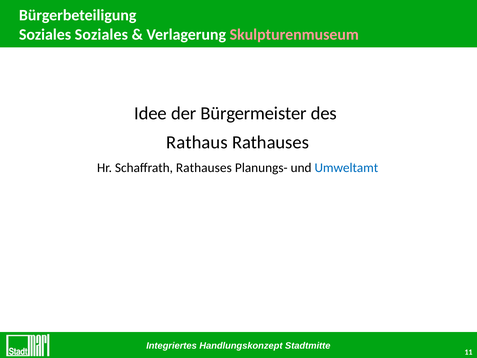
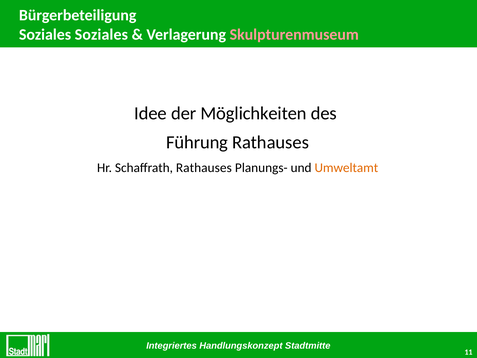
Bürgermeister: Bürgermeister -> Möglichkeiten
Rathaus: Rathaus -> Führung
Umweltamt colour: blue -> orange
